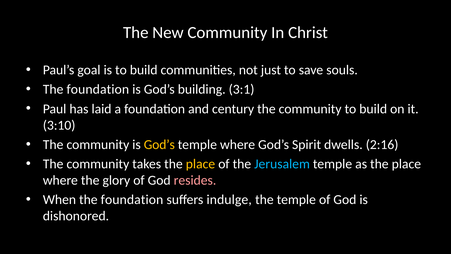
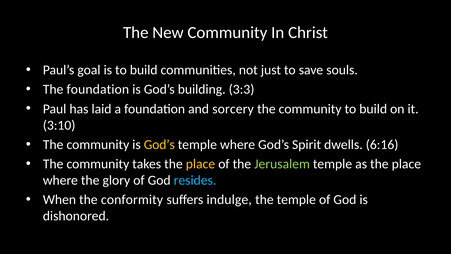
3:1: 3:1 -> 3:3
century: century -> sorcery
2:16: 2:16 -> 6:16
Jerusalem colour: light blue -> light green
resides colour: pink -> light blue
When the foundation: foundation -> conformity
